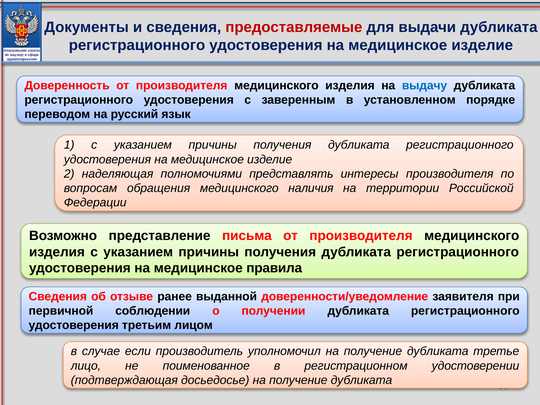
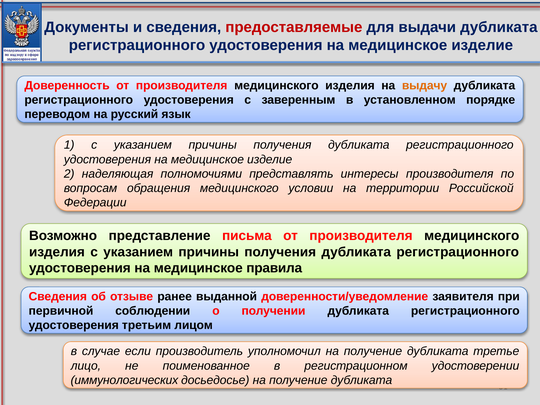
выдачу colour: blue -> orange
наличия: наличия -> условии
подтверждающая: подтверждающая -> иммунологических
